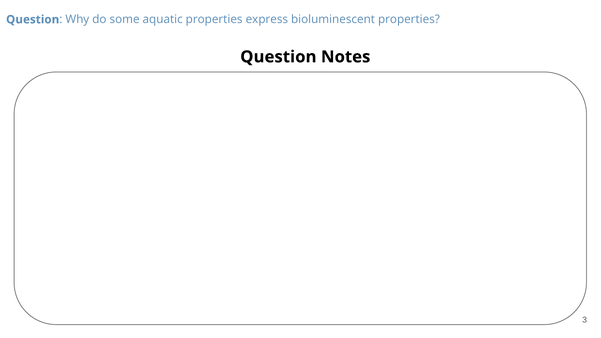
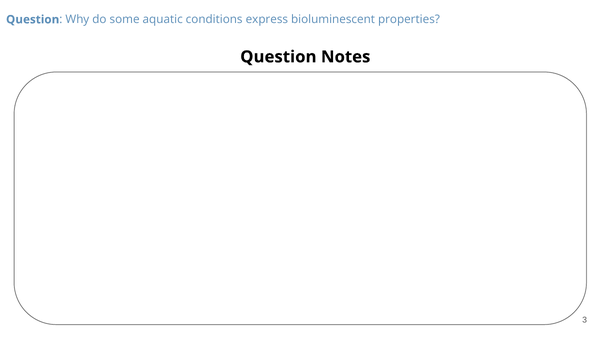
aquatic properties: properties -> conditions
